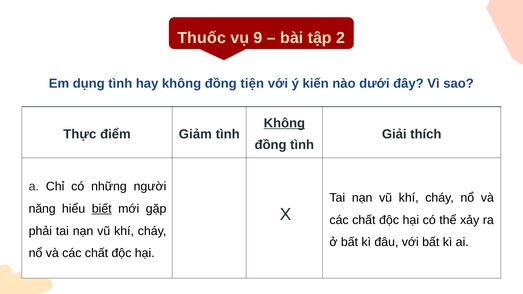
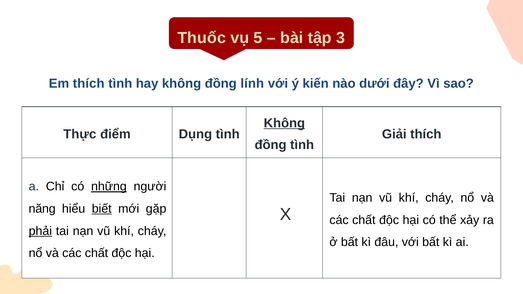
9: 9 -> 5
2: 2 -> 3
Em dụng: dụng -> thích
tiện: tiện -> lính
Giảm: Giảm -> Dụng
những underline: none -> present
phải underline: none -> present
